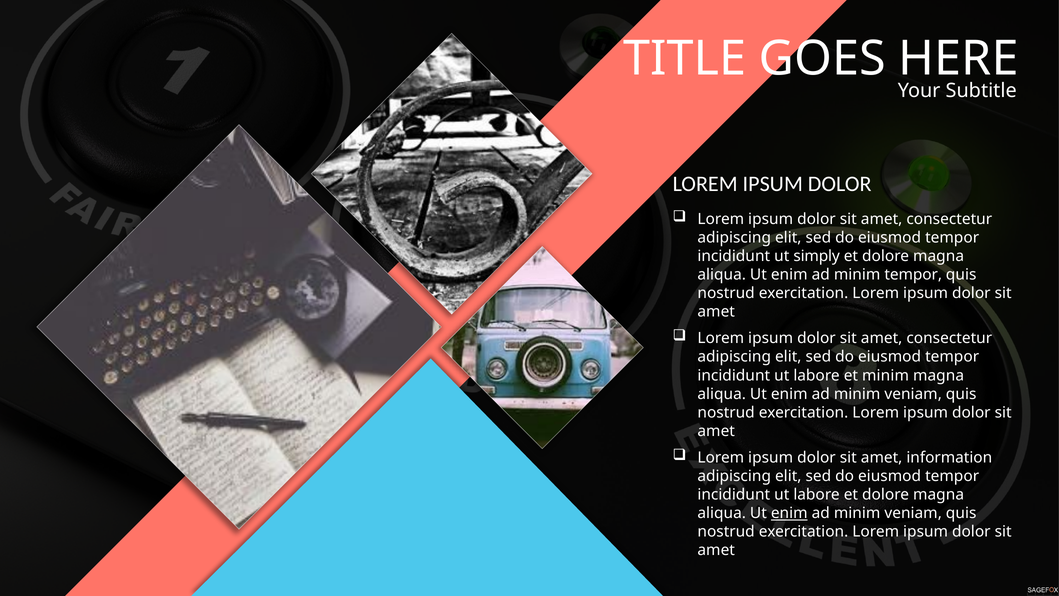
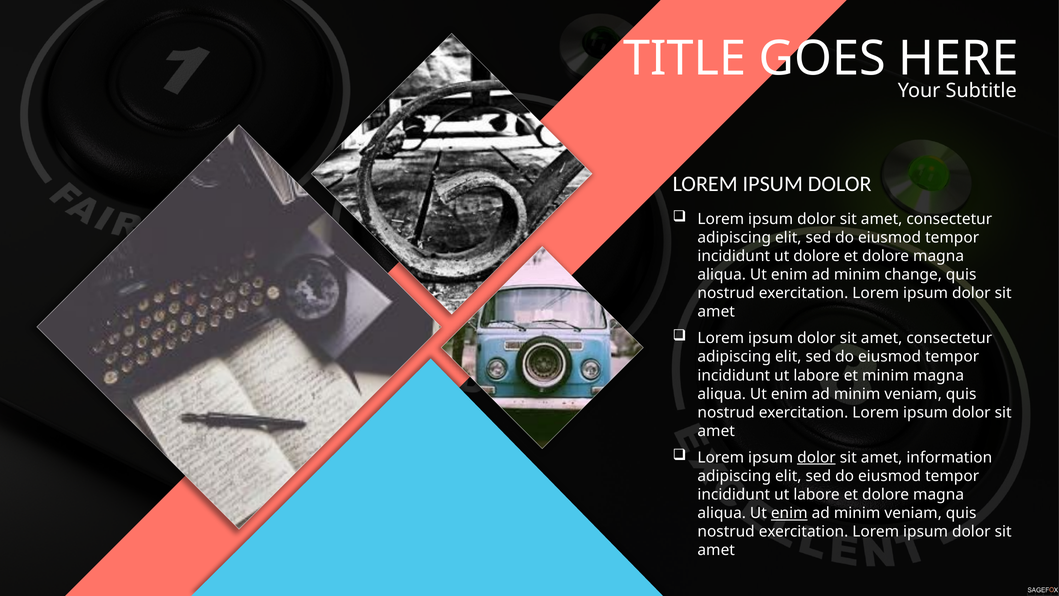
ut simply: simply -> dolore
minim tempor: tempor -> change
dolor at (816, 457) underline: none -> present
